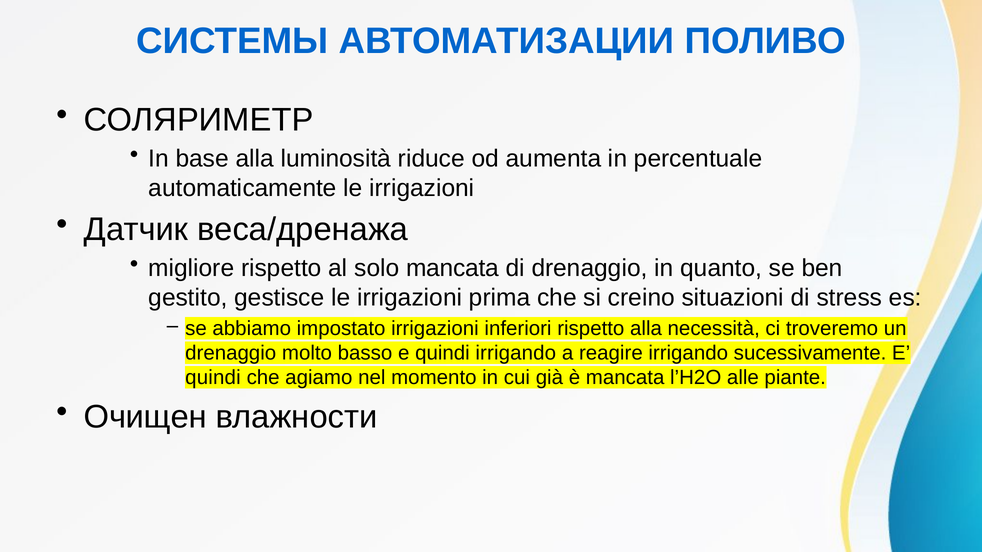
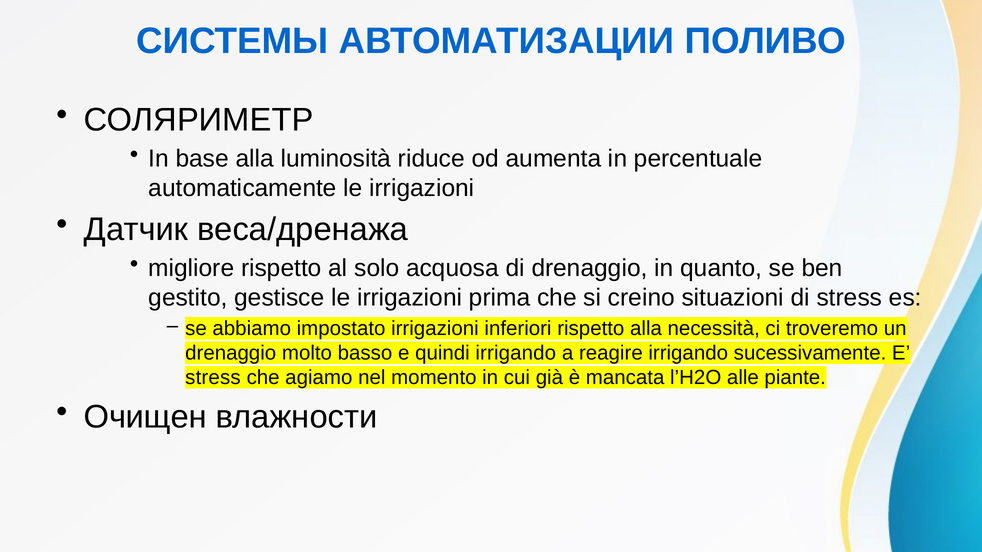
solo mancata: mancata -> acquosa
quindi at (213, 378): quindi -> stress
